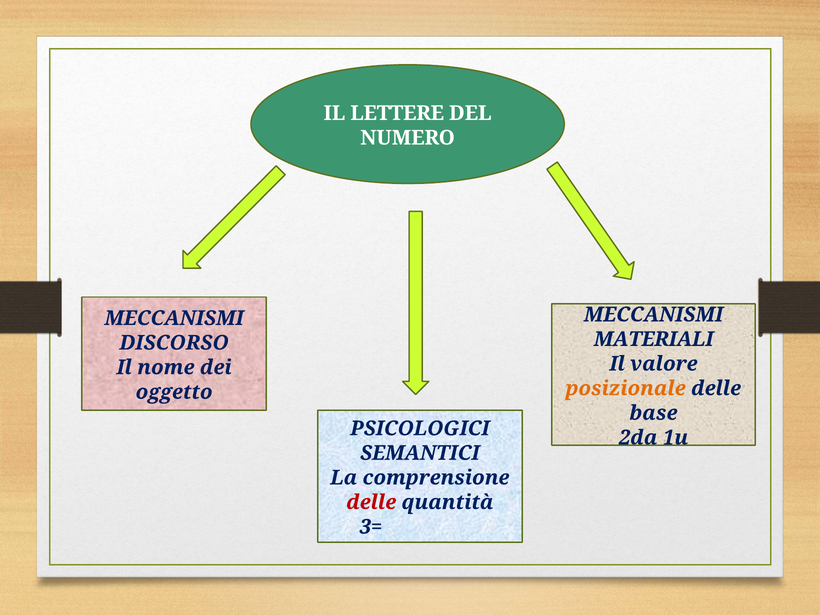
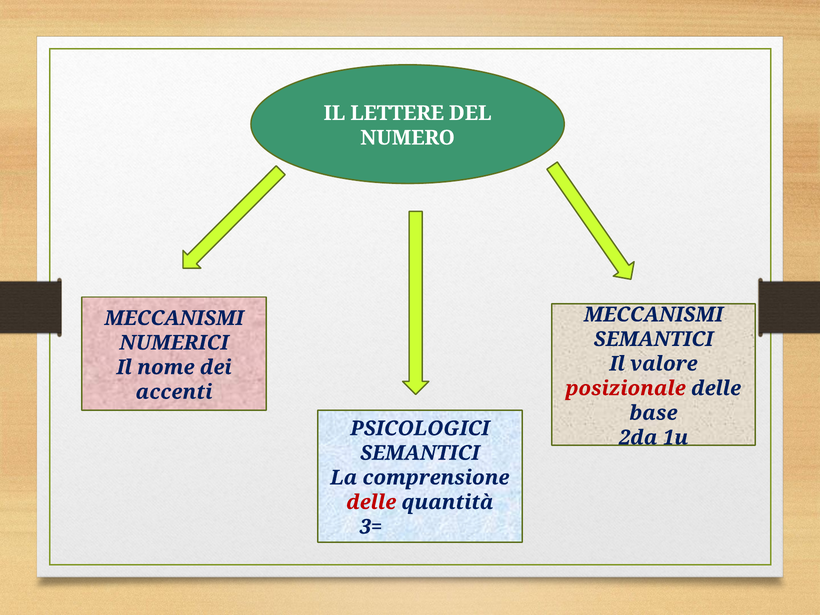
MATERIALI at (654, 339): MATERIALI -> SEMANTICI
DISCORSO: DISCORSO -> NUMERICI
posizionale colour: orange -> red
oggetto: oggetto -> accenti
